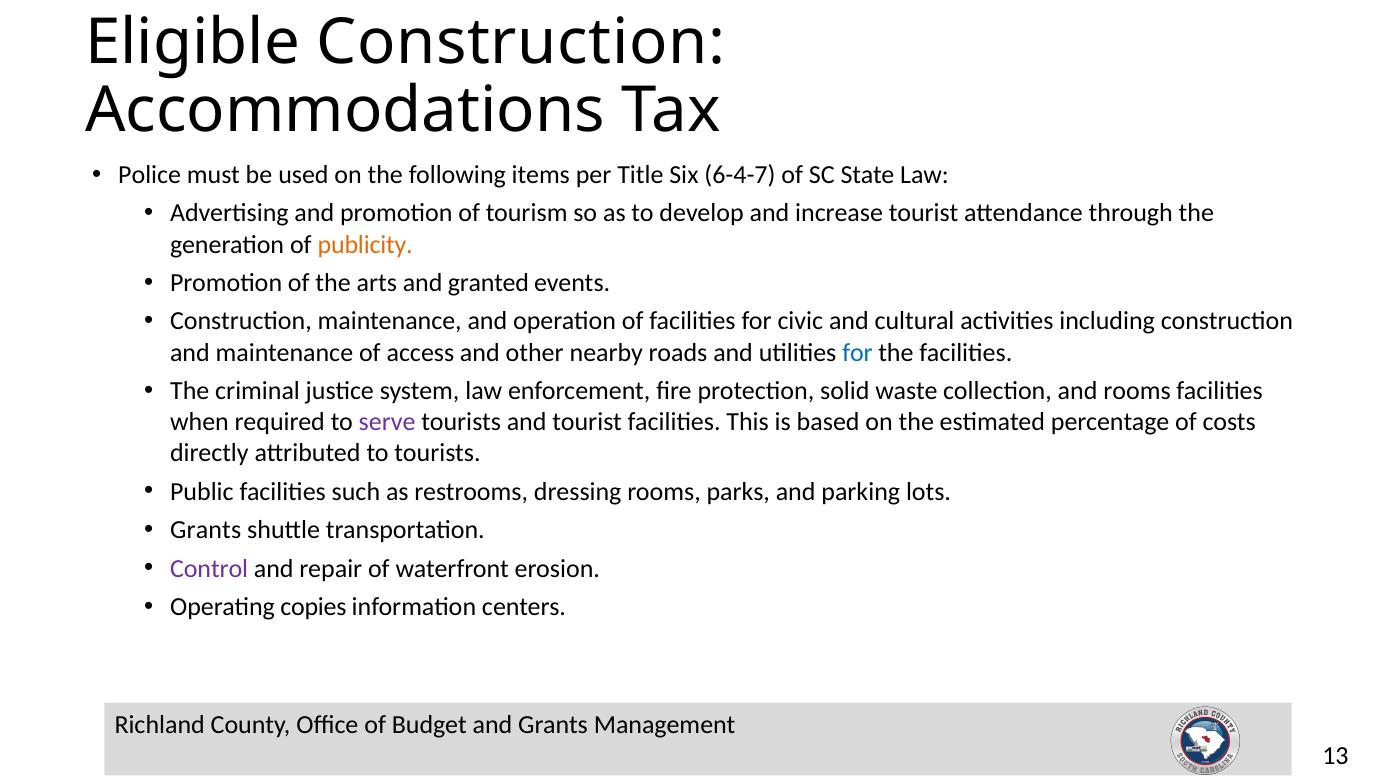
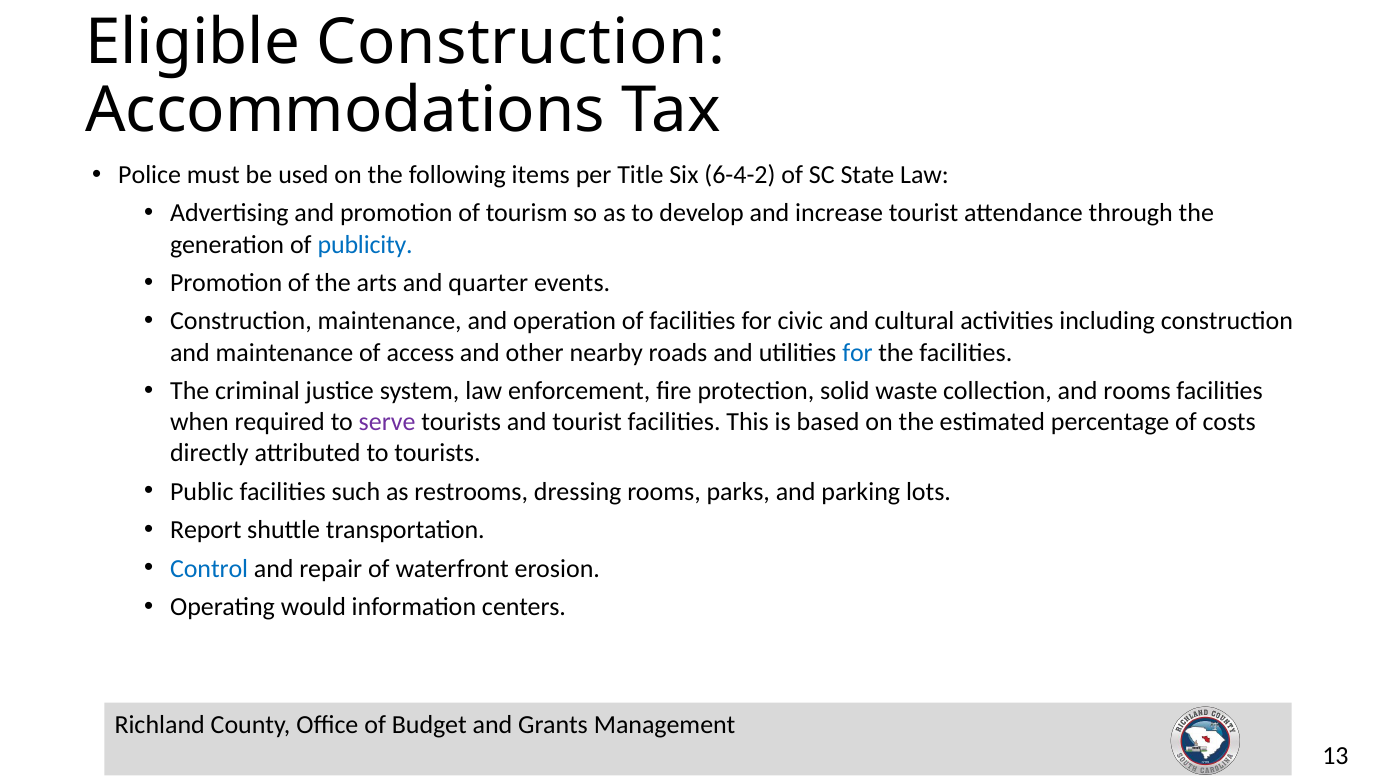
6-4-7: 6-4-7 -> 6-4-2
publicity colour: orange -> blue
granted: granted -> quarter
Grants at (206, 530): Grants -> Report
Control colour: purple -> blue
copies: copies -> would
